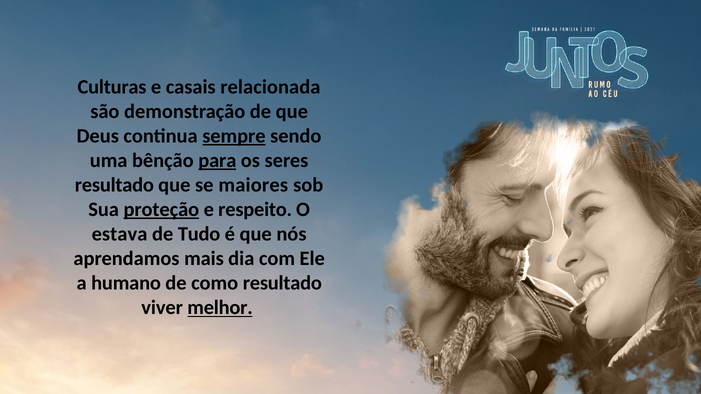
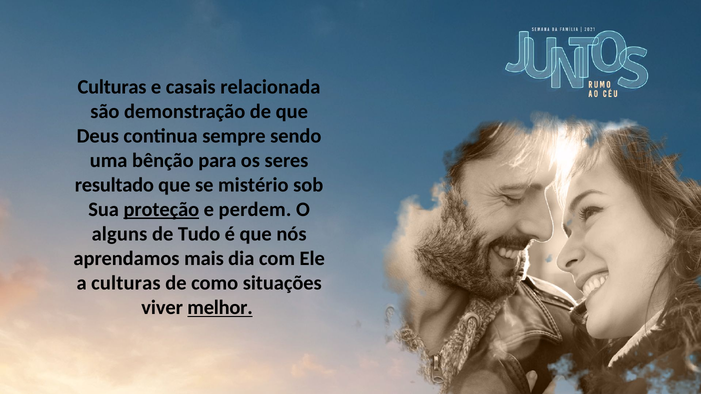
sempre underline: present -> none
para underline: present -> none
maiores: maiores -> mistério
respeito: respeito -> perdem
estava: estava -> alguns
a humano: humano -> culturas
como resultado: resultado -> situações
